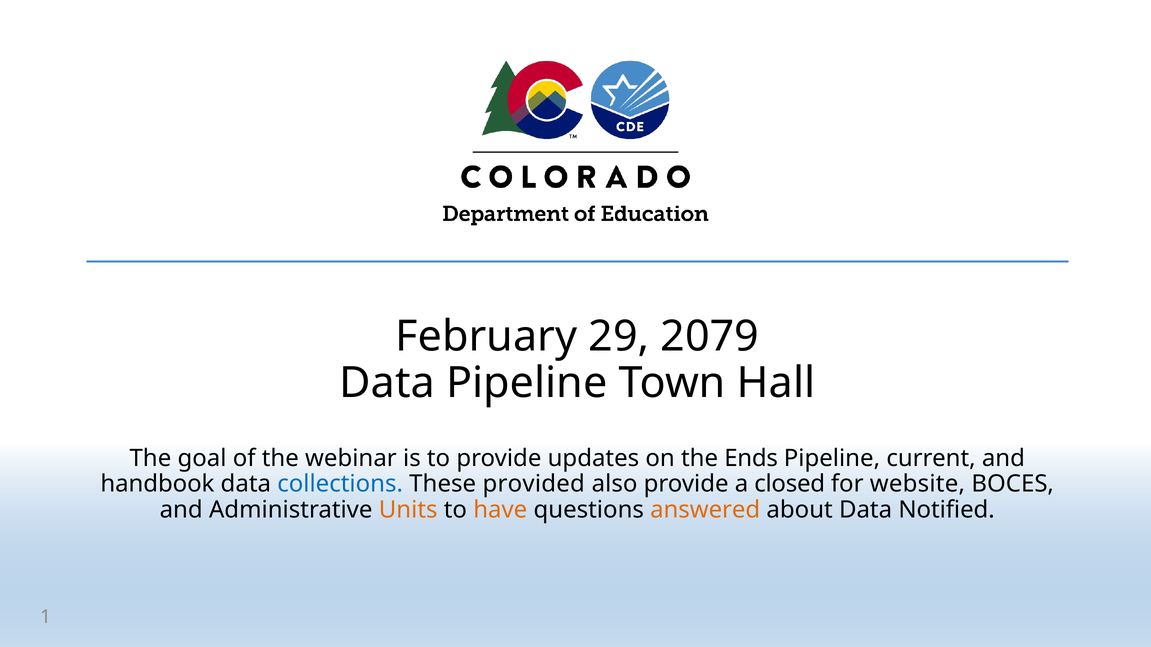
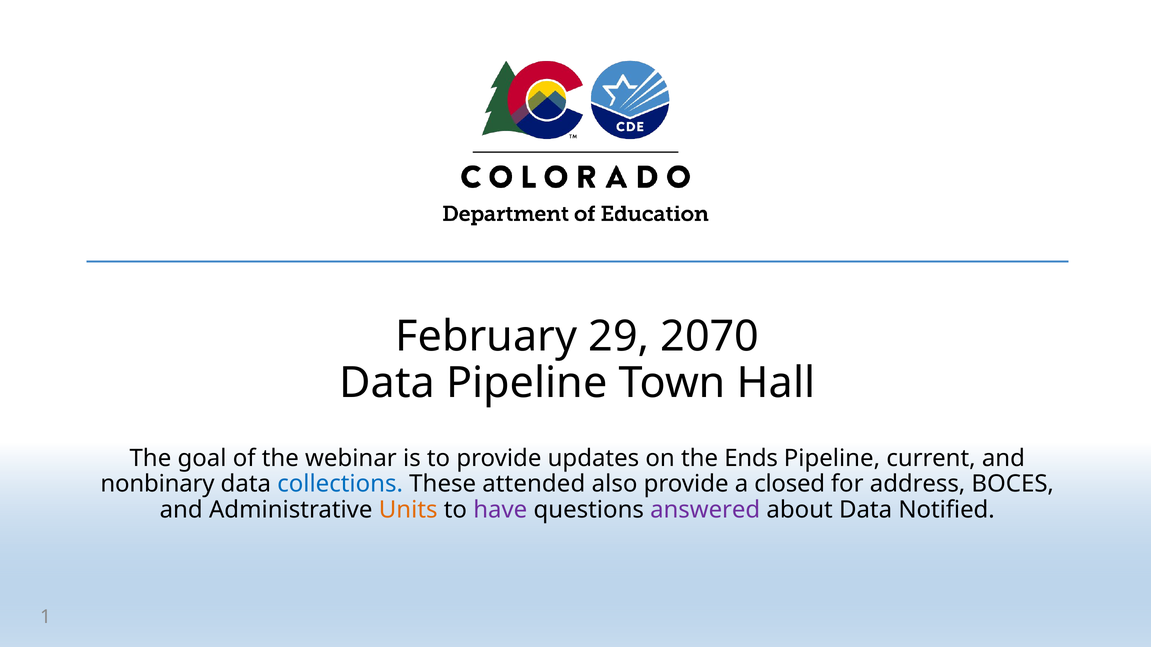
2079: 2079 -> 2070
handbook: handbook -> nonbinary
provided: provided -> attended
website: website -> address
have colour: orange -> purple
answered colour: orange -> purple
